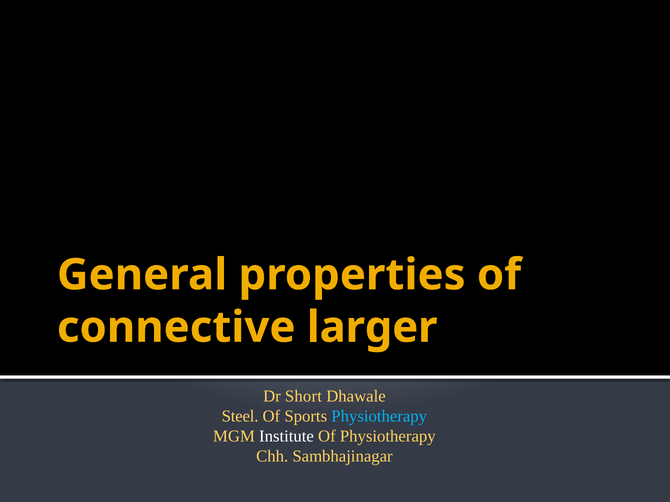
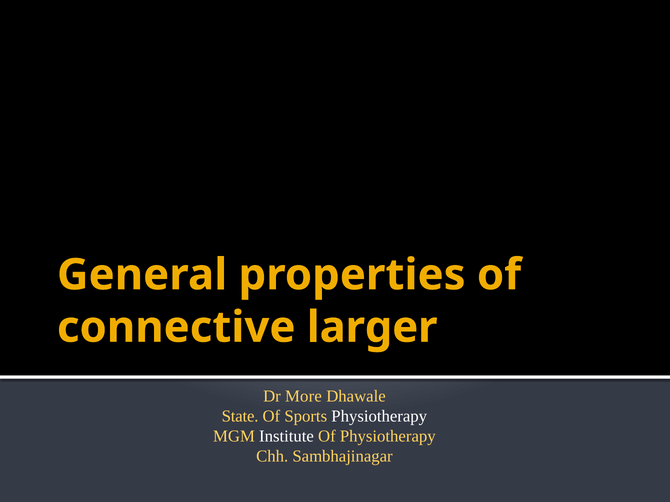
Short: Short -> More
Steel: Steel -> State
Physiotherapy at (379, 417) colour: light blue -> white
